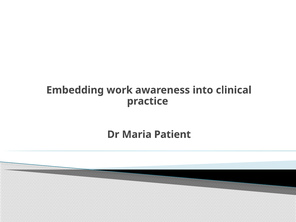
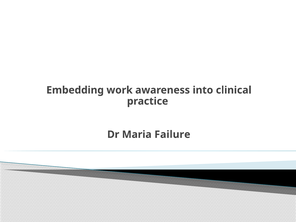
Patient: Patient -> Failure
